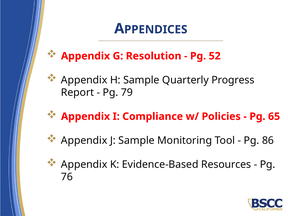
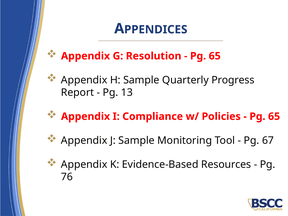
52 at (215, 56): 52 -> 65
79: 79 -> 13
86: 86 -> 67
